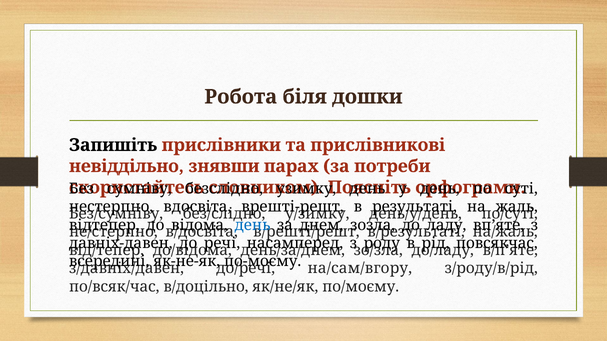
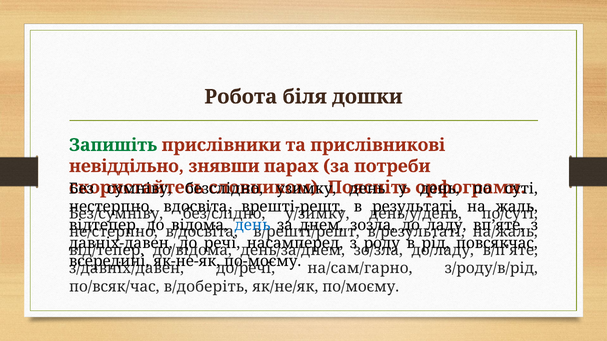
Запишіть colour: black -> green
на/сам/вгору: на/сам/вгору -> на/сам/гарно
в/доцільно: в/доцільно -> в/доберіть
